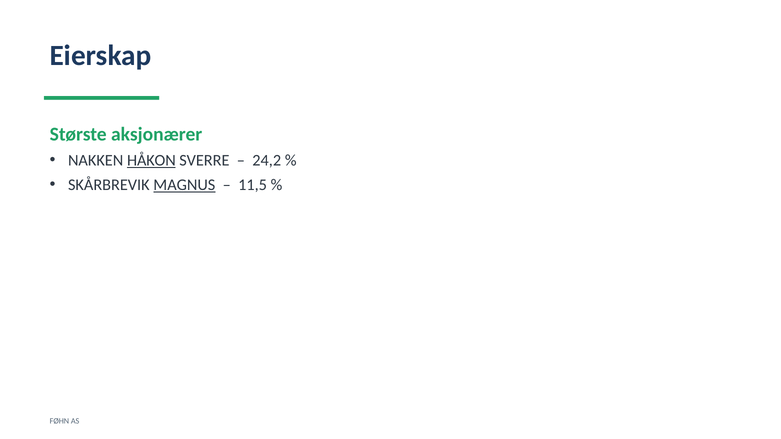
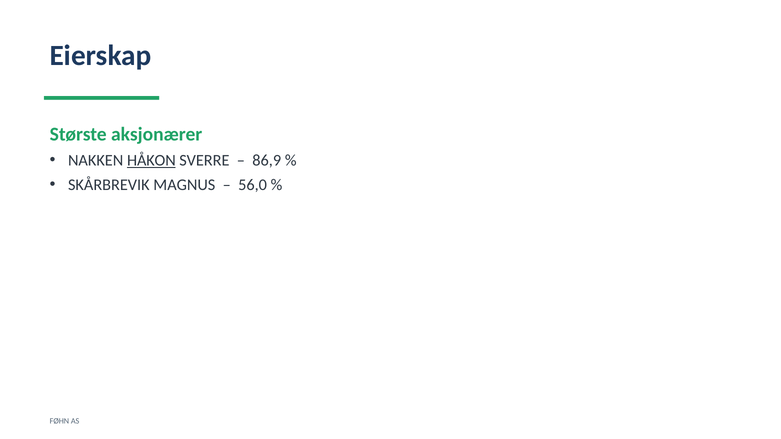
24,2: 24,2 -> 86,9
MAGNUS underline: present -> none
11,5: 11,5 -> 56,0
